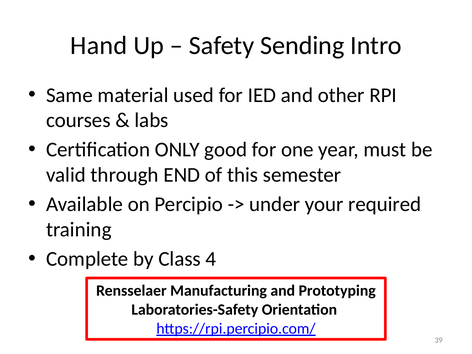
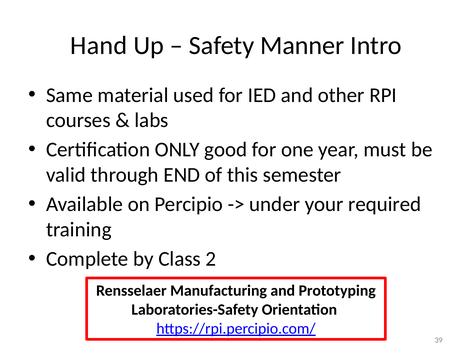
Sending: Sending -> Manner
4: 4 -> 2
